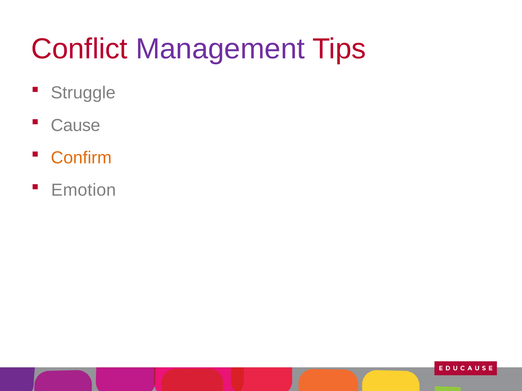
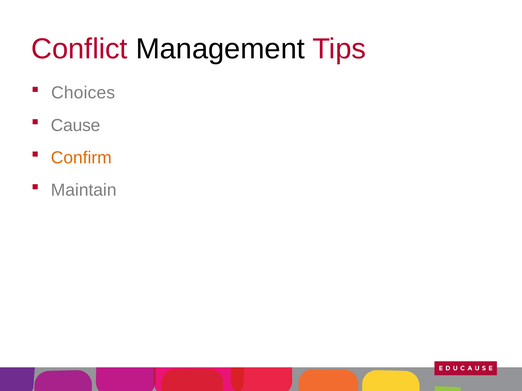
Management colour: purple -> black
Struggle: Struggle -> Choices
Emotion: Emotion -> Maintain
